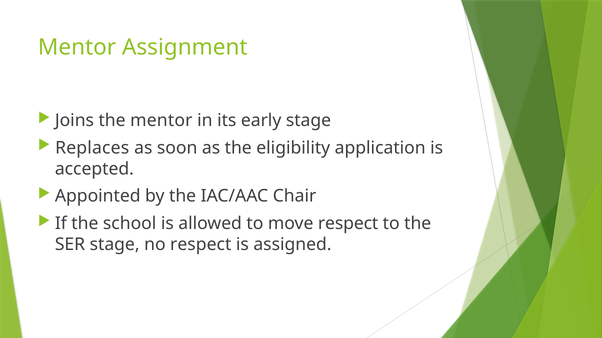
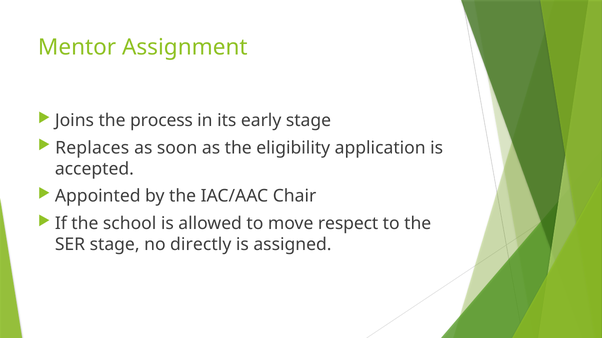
the mentor: mentor -> process
no respect: respect -> directly
